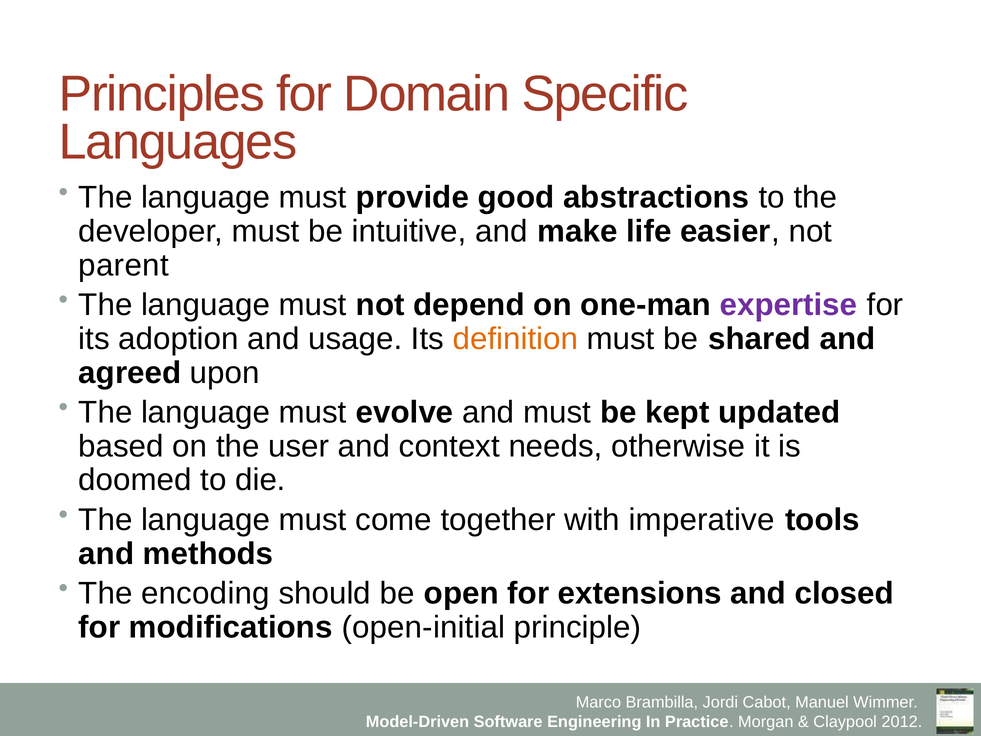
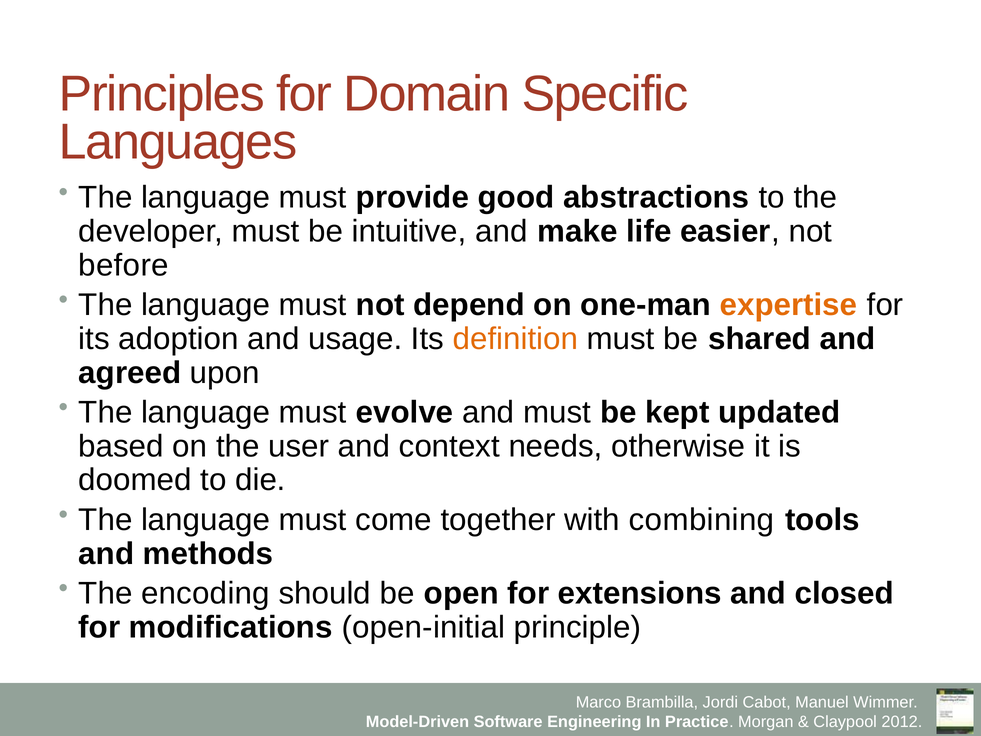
parent: parent -> before
expertise colour: purple -> orange
imperative: imperative -> combining
